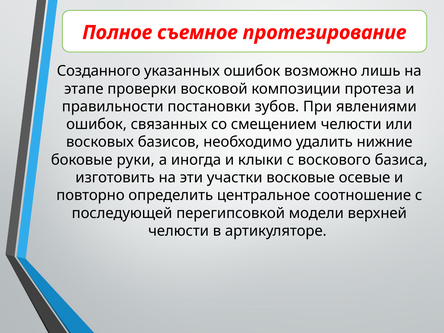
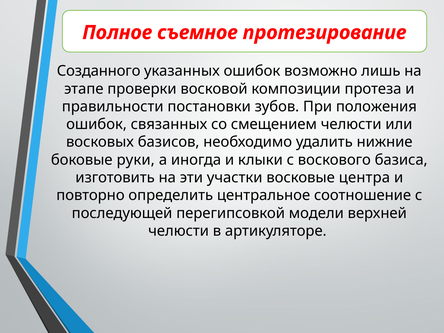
явлениями: явлениями -> положения
осевые: осевые -> центра
